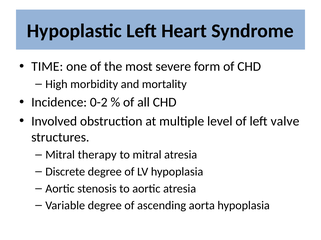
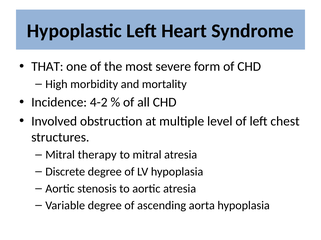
TIME: TIME -> THAT
0-2: 0-2 -> 4-2
valve: valve -> chest
